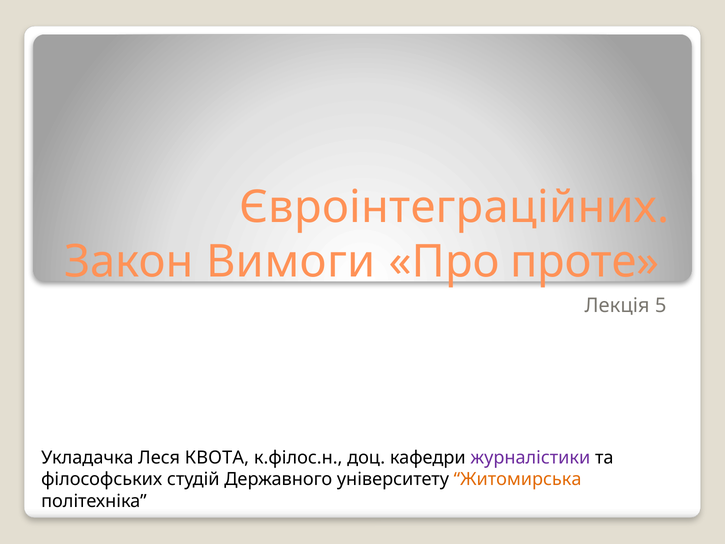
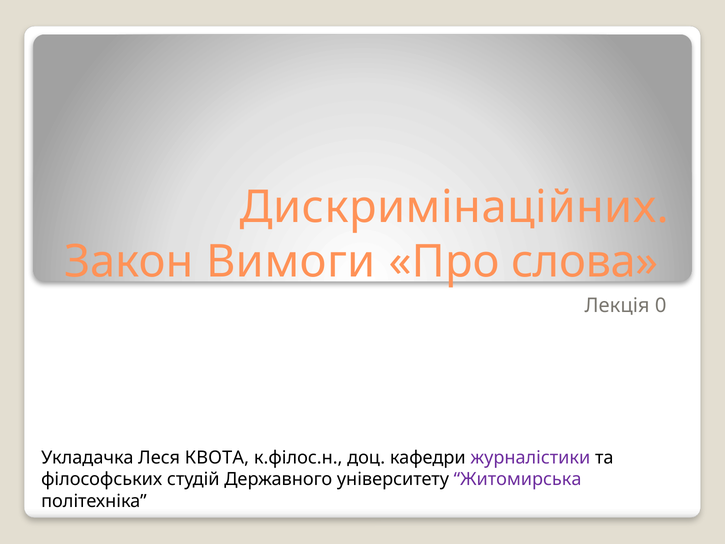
Євроінтеграційних: Євроінтеграційних -> Дискримінаційних
проте: проте -> слова
5: 5 -> 0
Житомирська colour: orange -> purple
